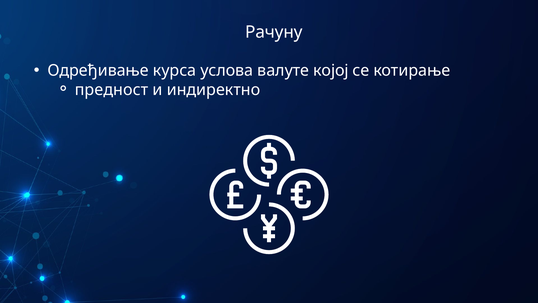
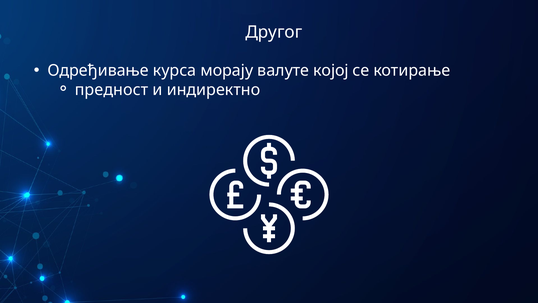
Рачуну: Рачуну -> Другог
услова: услова -> морају
